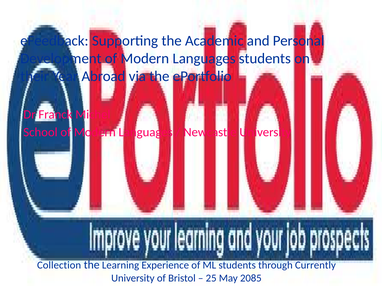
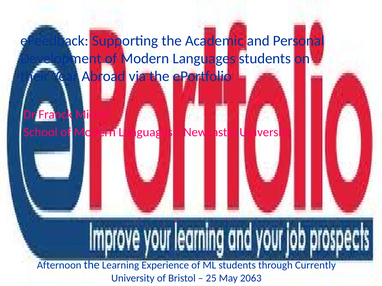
Collection: Collection -> Afternoon
2085: 2085 -> 2063
